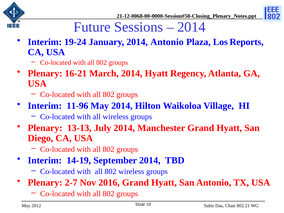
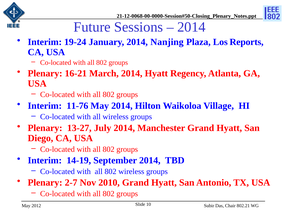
2014 Antonio: Antonio -> Nanjing
11-96: 11-96 -> 11-76
13-13: 13-13 -> 13-27
2016: 2016 -> 2010
